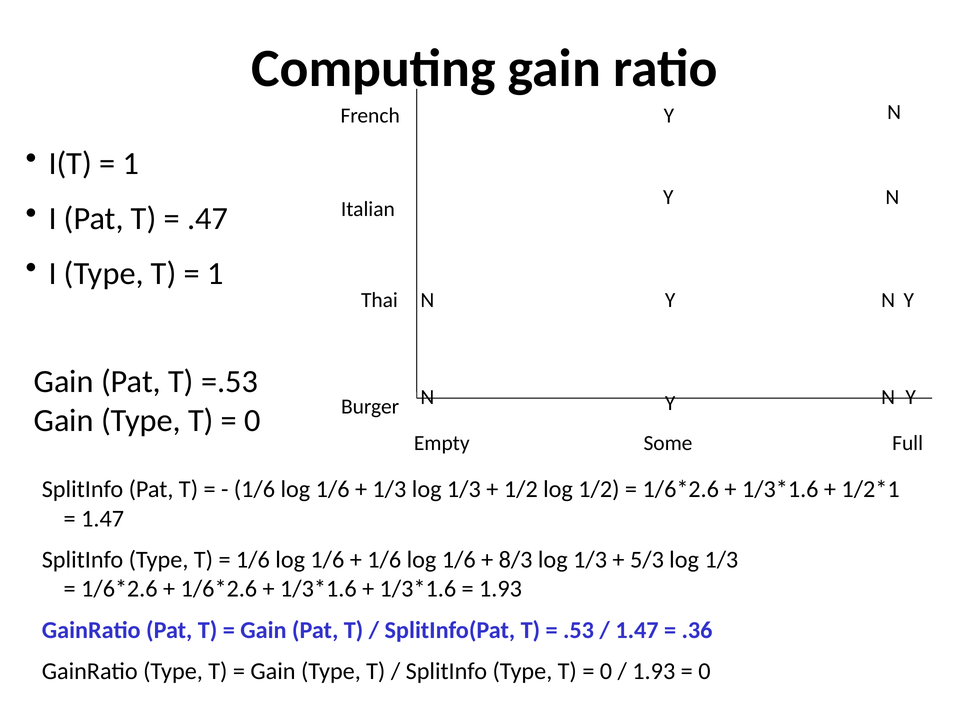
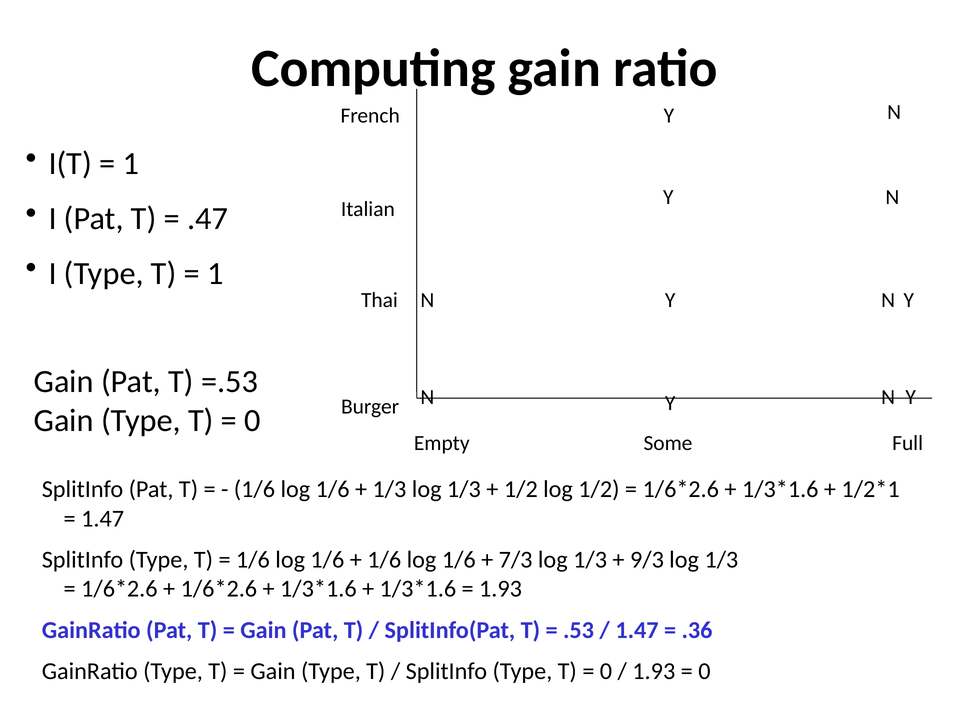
8/3: 8/3 -> 7/3
5/3: 5/3 -> 9/3
